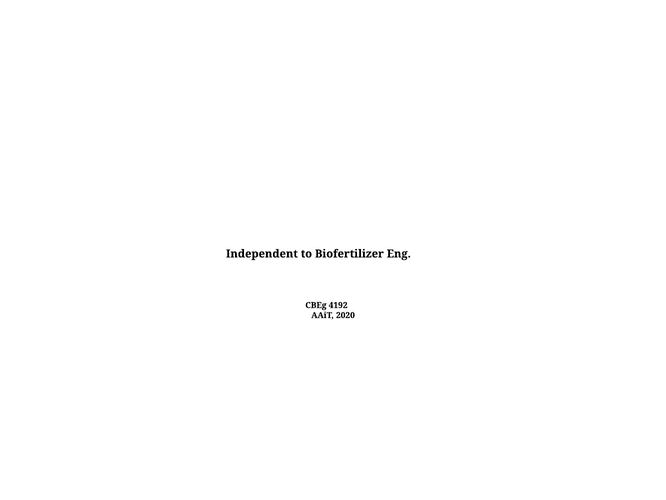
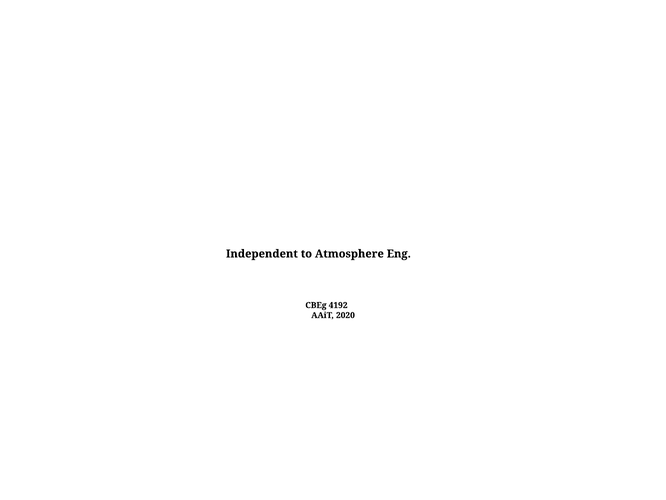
Biofertilizer: Biofertilizer -> Atmosphere
